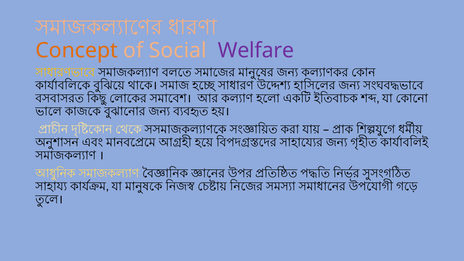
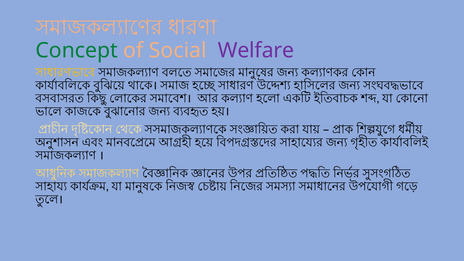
Concept colour: orange -> green
